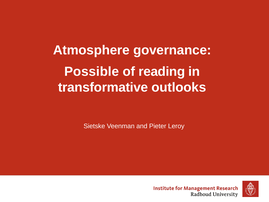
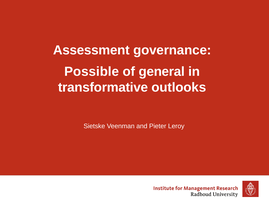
Atmosphere: Atmosphere -> Assessment
reading: reading -> general
